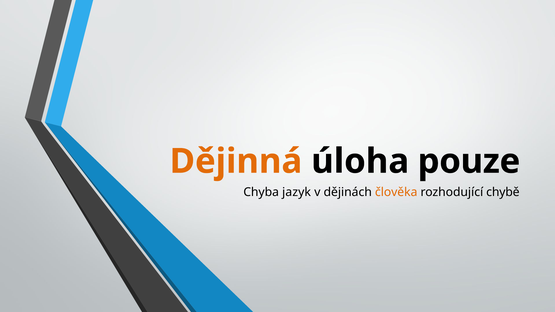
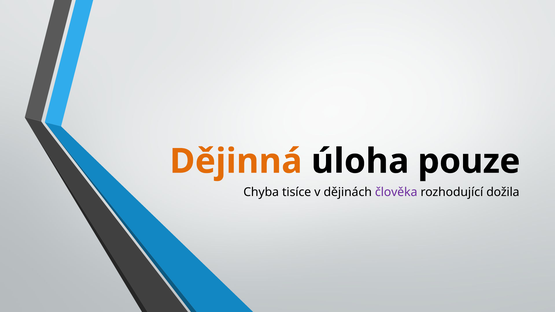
jazyk: jazyk -> tisíce
člověka colour: orange -> purple
chybě: chybě -> dožila
